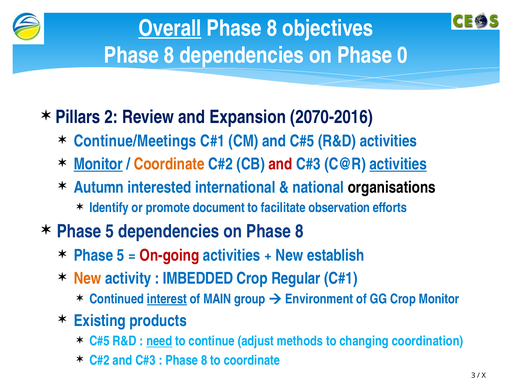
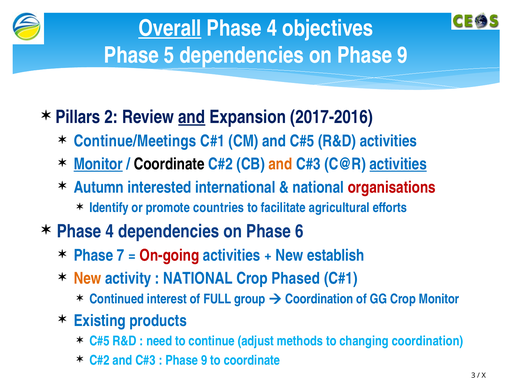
8 at (272, 28): 8 -> 4
8 at (169, 55): 8 -> 5
on Phase 0: 0 -> 9
and at (192, 117) underline: none -> present
2070-2016: 2070-2016 -> 2017-2016
Coordinate at (169, 164) colour: orange -> black
and at (280, 164) colour: red -> orange
organisations colour: black -> red
document: document -> countries
observation: observation -> agricultural
5 at (110, 231): 5 -> 4
on Phase 8: 8 -> 6
5 at (121, 256): 5 -> 7
IMBEDDED at (198, 279): IMBEDDED -> NATIONAL
Regular: Regular -> Phased
interest underline: present -> none
MAIN: MAIN -> FULL
Environment at (319, 299): Environment -> Coordination
need underline: present -> none
8 at (204, 360): 8 -> 9
